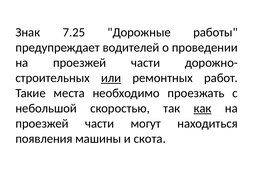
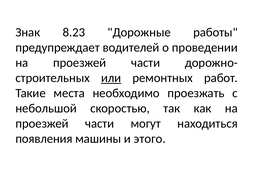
7.25: 7.25 -> 8.23
как underline: present -> none
скота: скота -> этого
